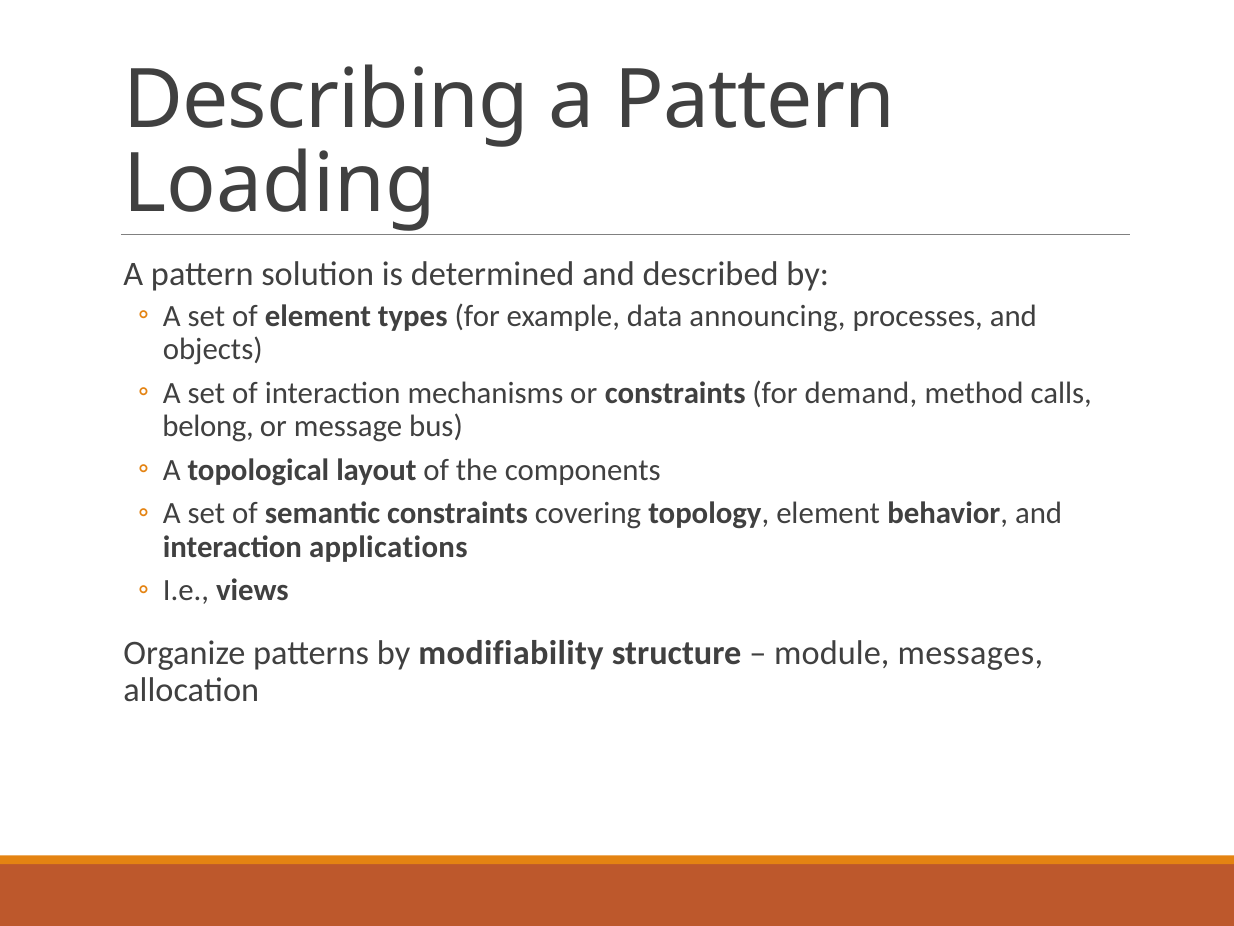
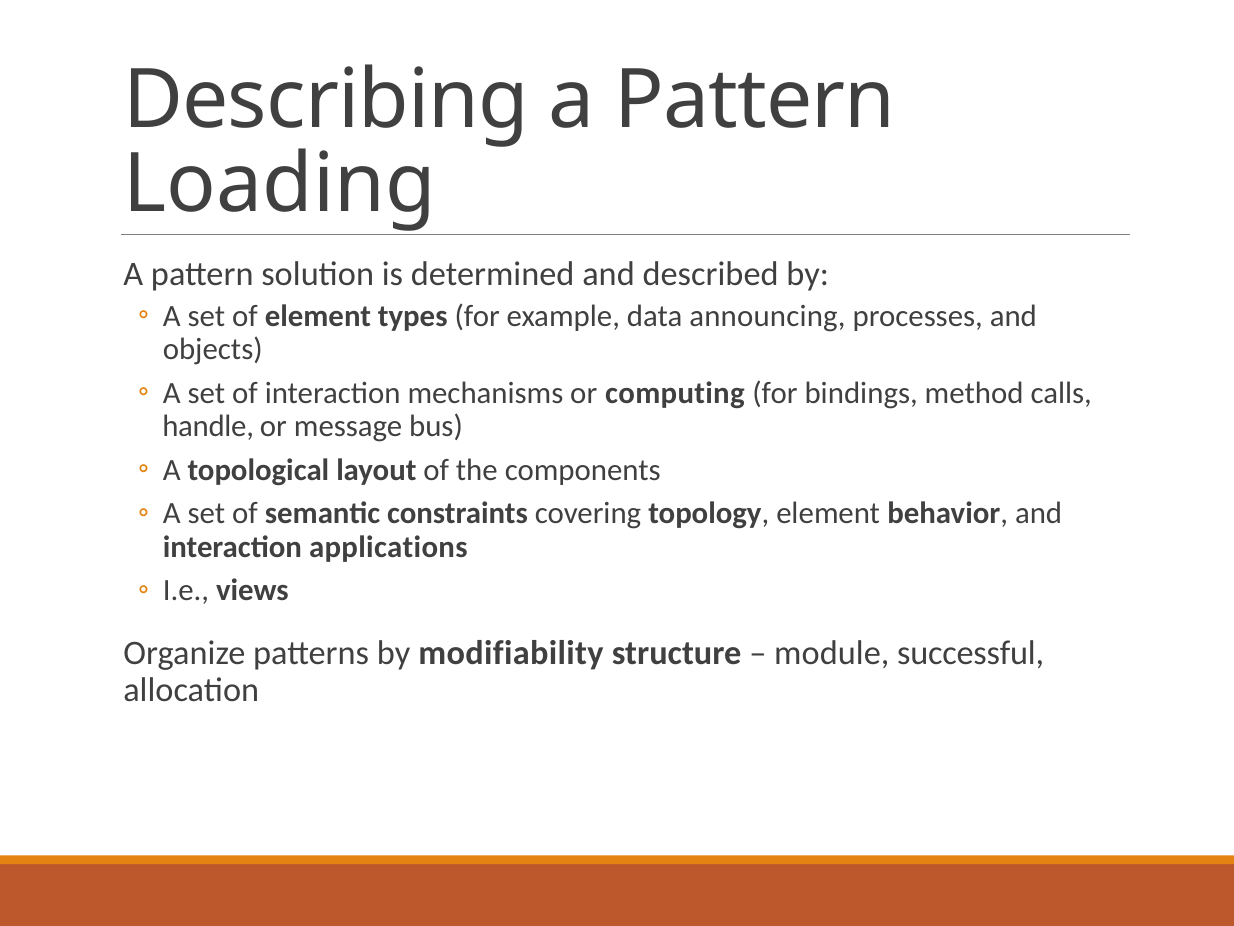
or constraints: constraints -> computing
demand: demand -> bindings
belong: belong -> handle
messages: messages -> successful
